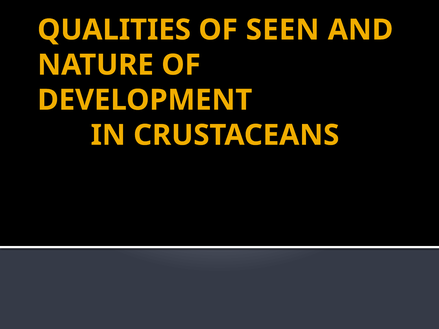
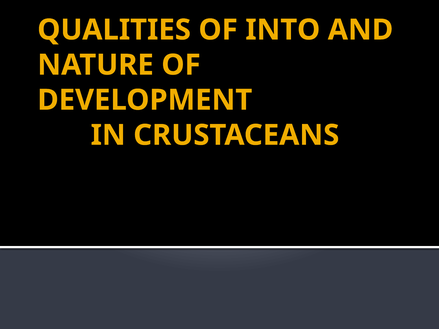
SEEN: SEEN -> INTO
